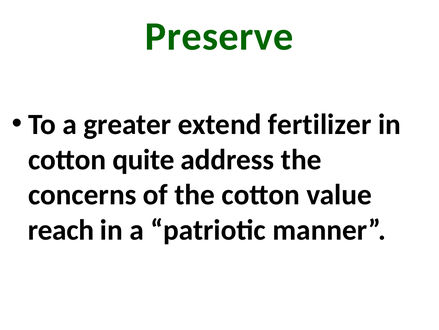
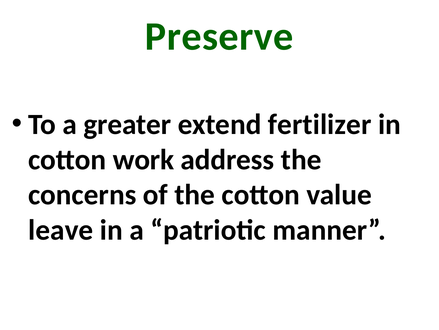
quite: quite -> work
reach: reach -> leave
